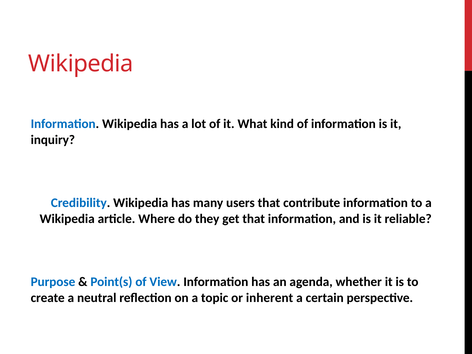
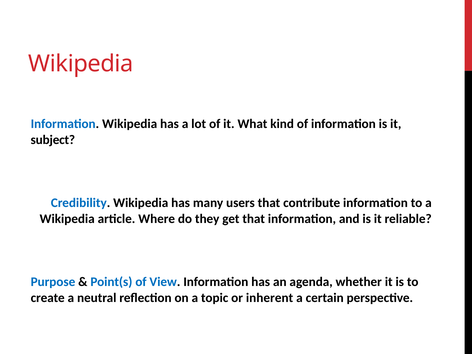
inquiry: inquiry -> subject
